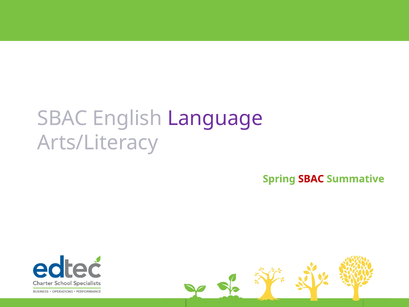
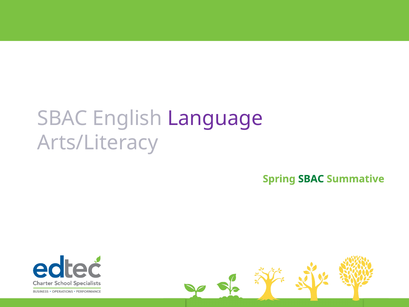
SBAC at (311, 179) colour: red -> green
